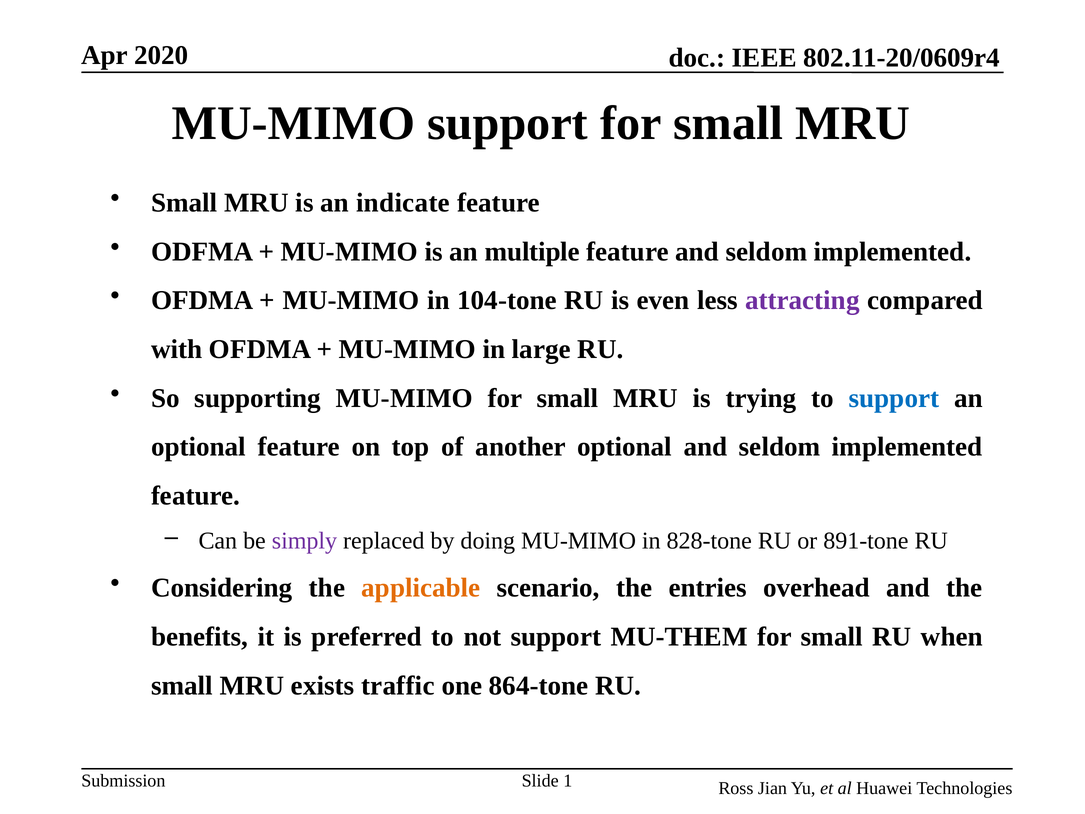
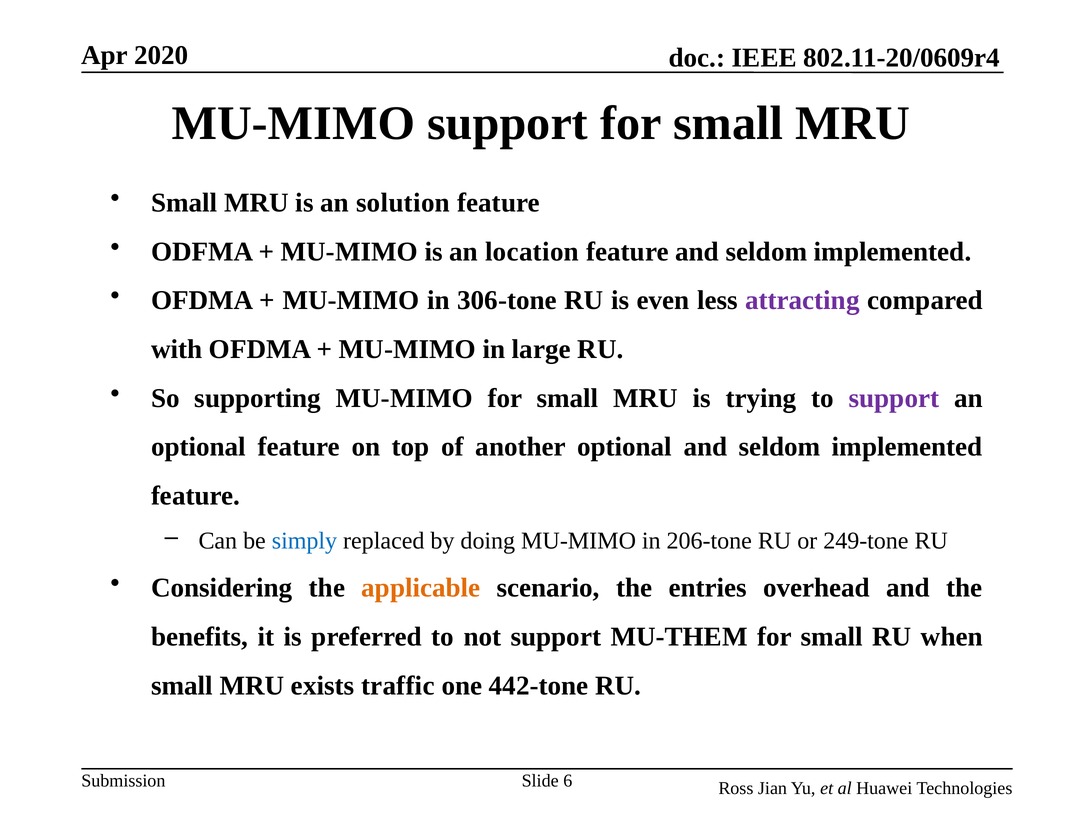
indicate: indicate -> solution
multiple: multiple -> location
104-tone: 104-tone -> 306-tone
support at (894, 398) colour: blue -> purple
simply colour: purple -> blue
828-tone: 828-tone -> 206-tone
891-tone: 891-tone -> 249-tone
864-tone: 864-tone -> 442-tone
1: 1 -> 6
